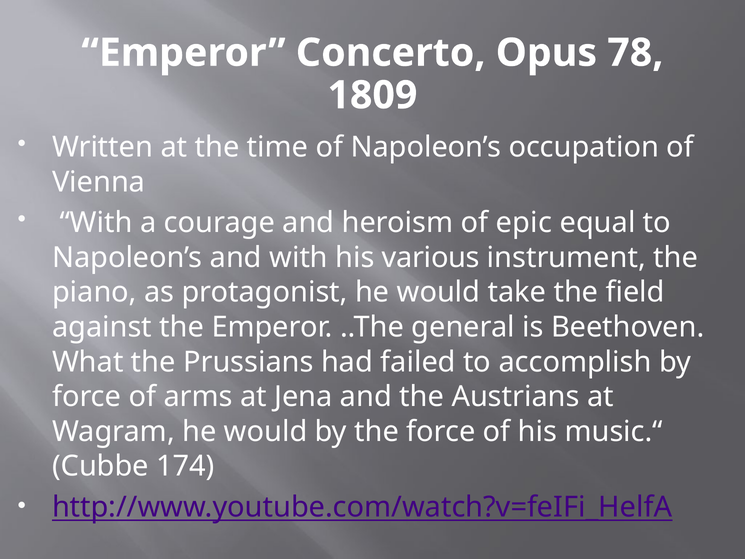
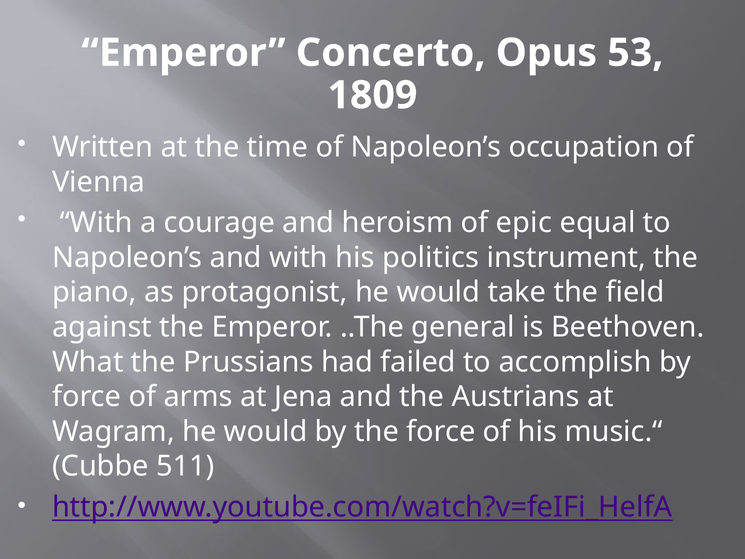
78: 78 -> 53
various: various -> politics
174: 174 -> 511
